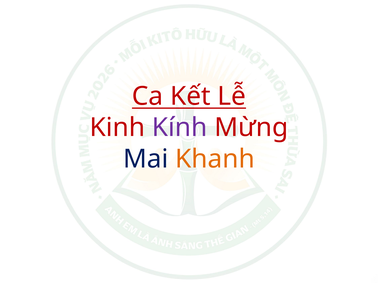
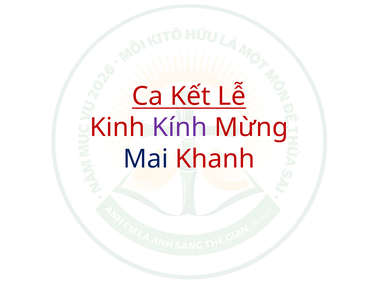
Khanh colour: orange -> red
